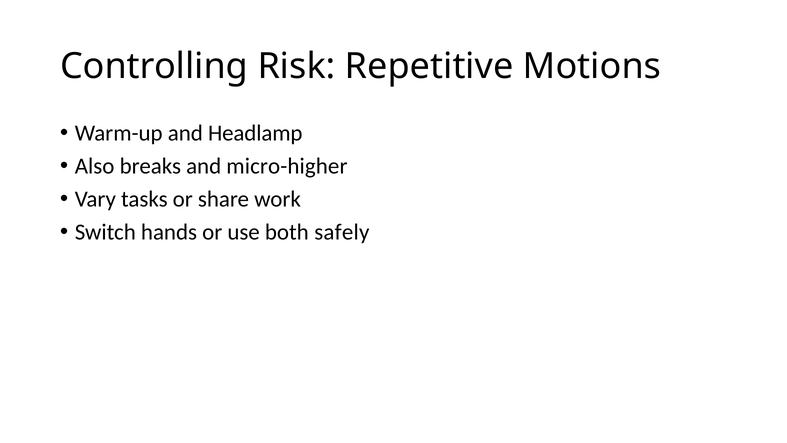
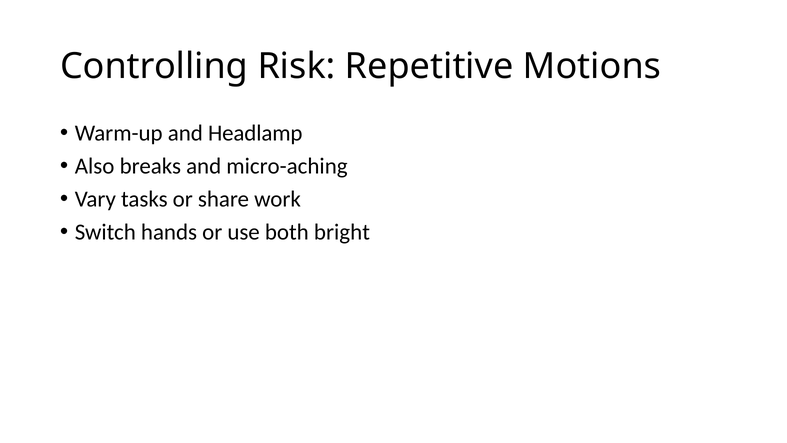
micro-higher: micro-higher -> micro-aching
safely: safely -> bright
